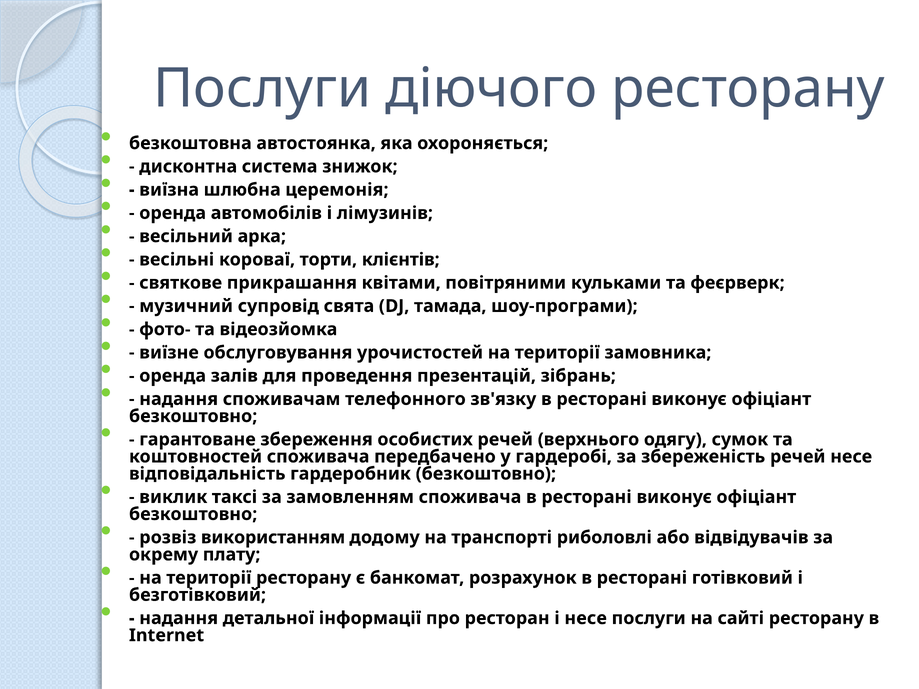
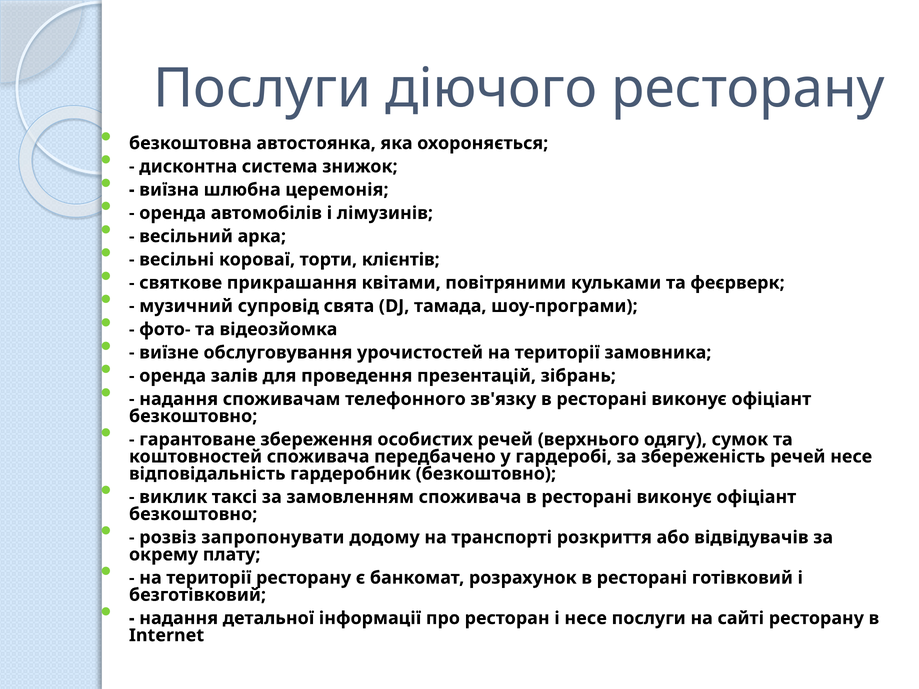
використанням: використанням -> запропонувати
риболовлі: риболовлі -> розкриття
